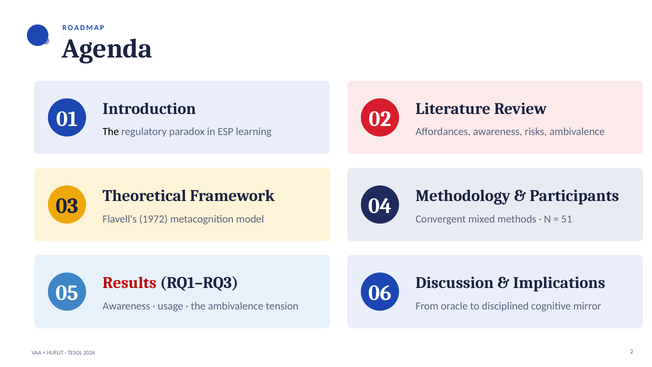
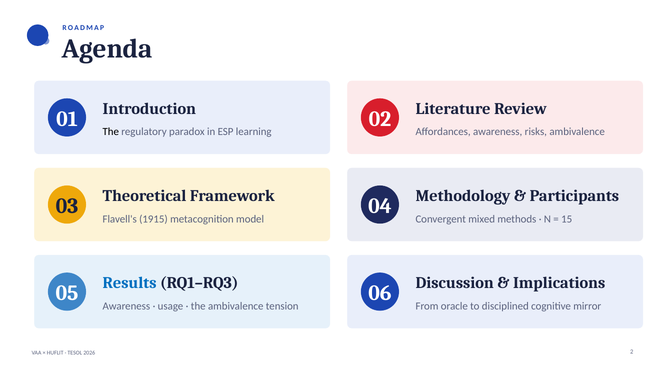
1972: 1972 -> 1915
51: 51 -> 15
Results colour: red -> blue
